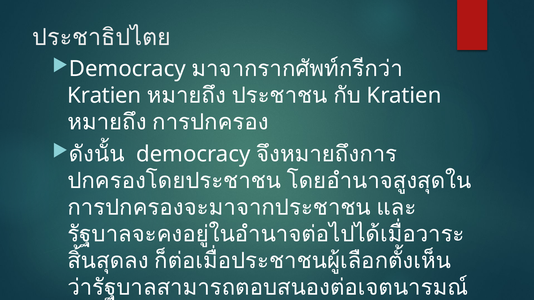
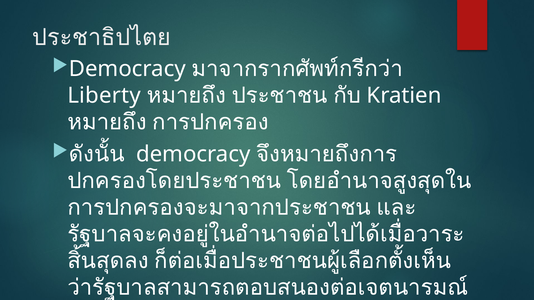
Kratien at (104, 96): Kratien -> Liberty
